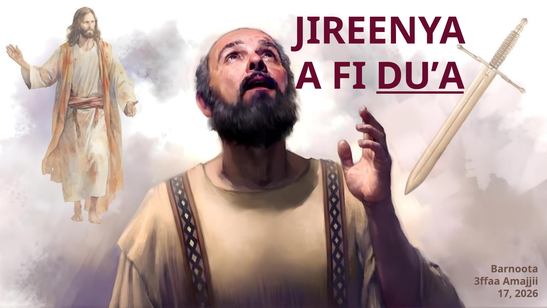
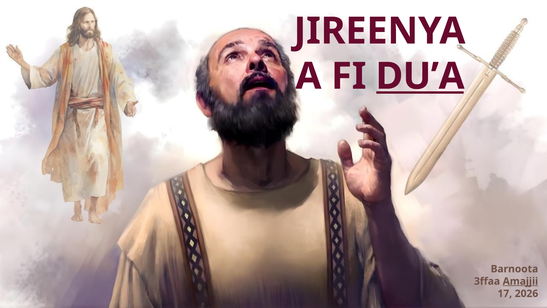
Amajjii underline: none -> present
